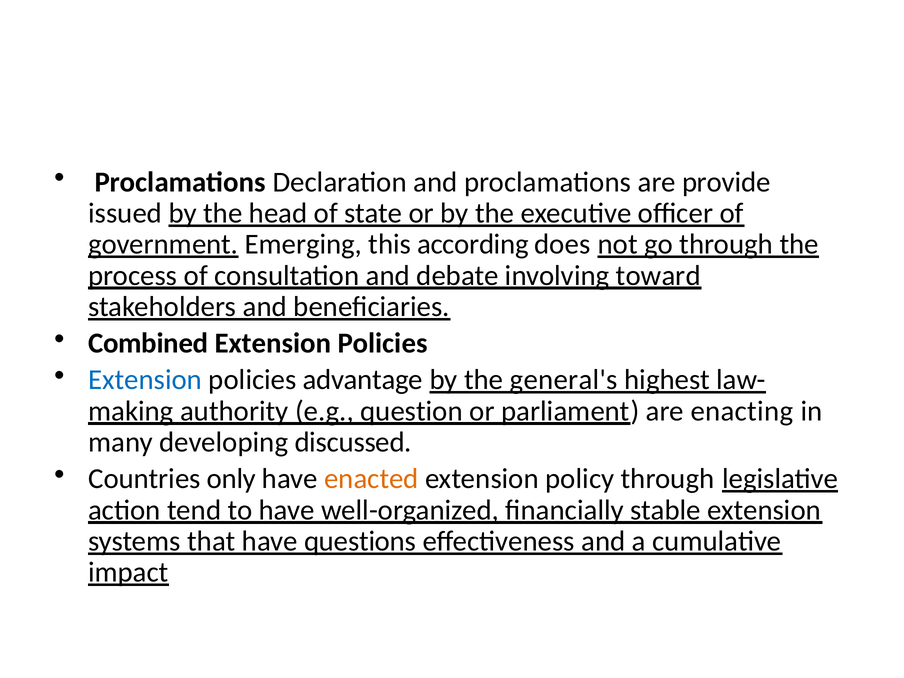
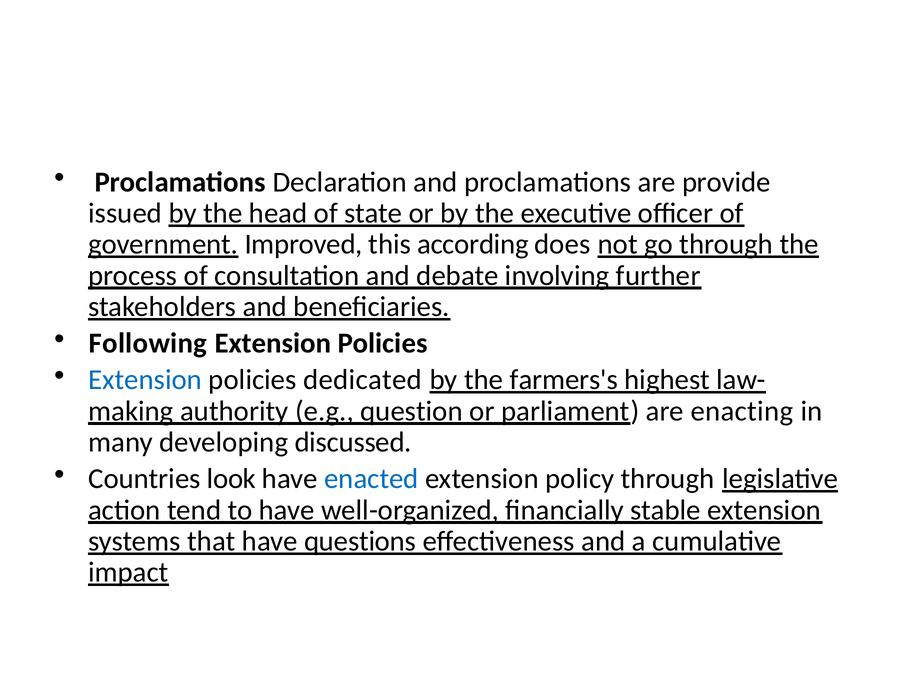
Emerging: Emerging -> Improved
toward: toward -> further
Combined: Combined -> Following
advantage: advantage -> dedicated
general's: general's -> farmers's
only: only -> look
enacted colour: orange -> blue
